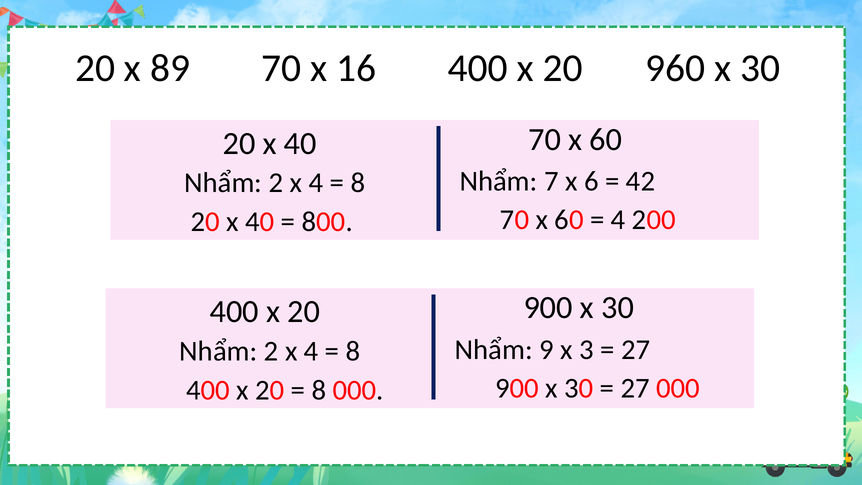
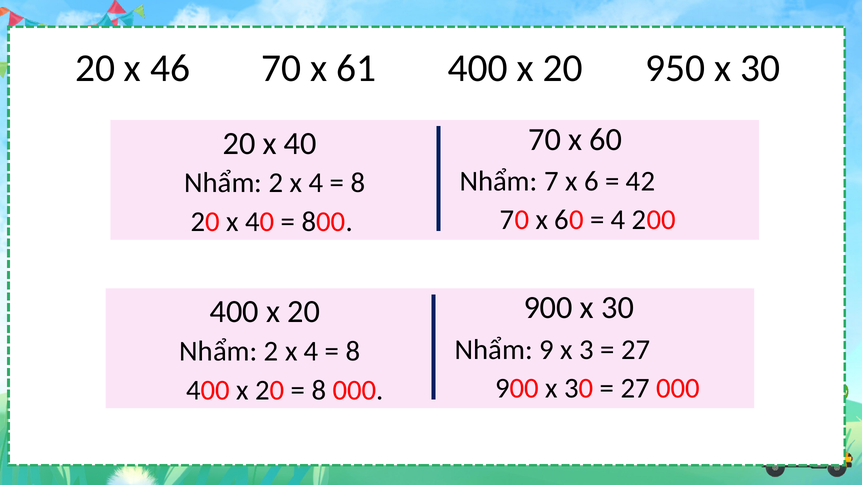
89: 89 -> 46
16: 16 -> 61
960: 960 -> 950
